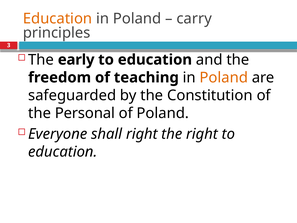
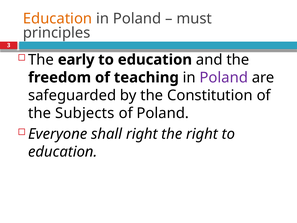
carry: carry -> must
Poland at (224, 77) colour: orange -> purple
Personal: Personal -> Subjects
